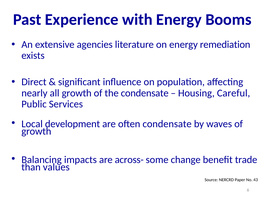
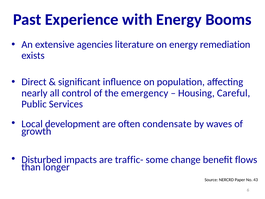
all growth: growth -> control
the condensate: condensate -> emergency
Balancing: Balancing -> Disturbed
across-: across- -> traffic-
trade: trade -> flows
values: values -> longer
